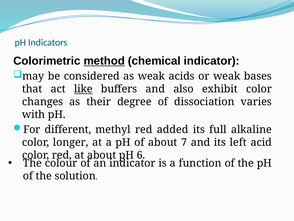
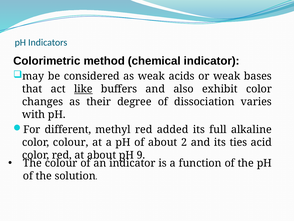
method underline: present -> none
color longer: longer -> colour
7: 7 -> 2
left: left -> ties
6: 6 -> 9
